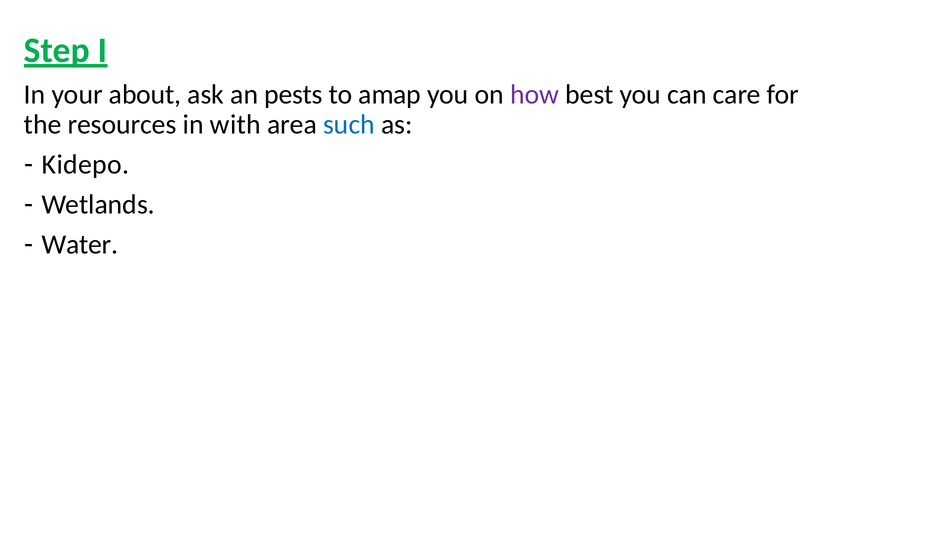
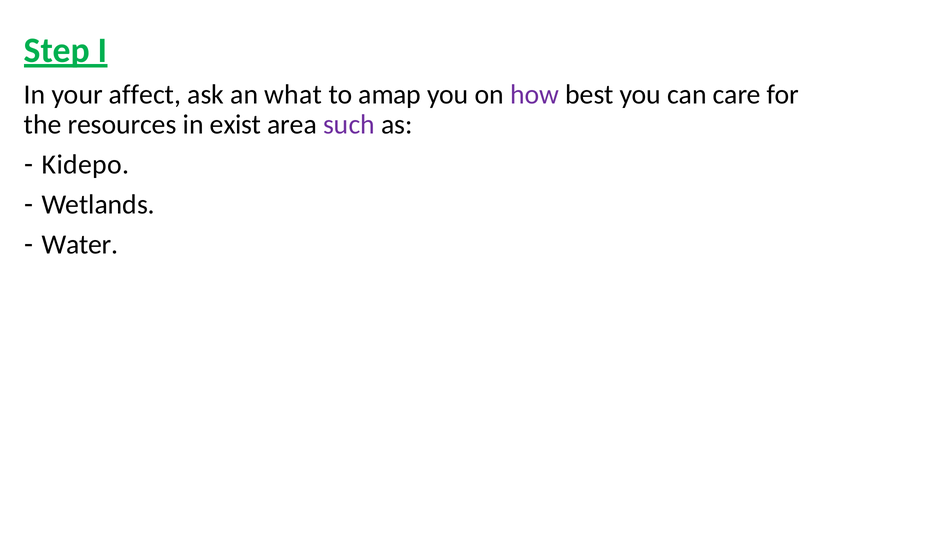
about: about -> affect
pests: pests -> what
with: with -> exist
such colour: blue -> purple
